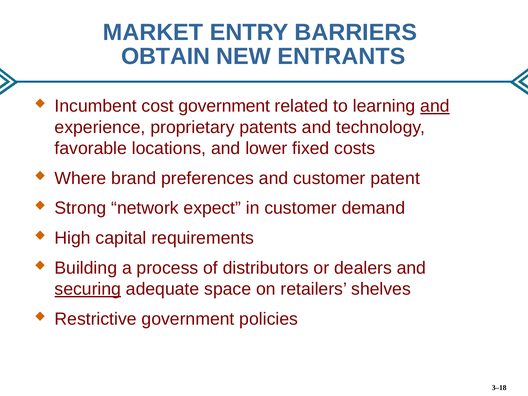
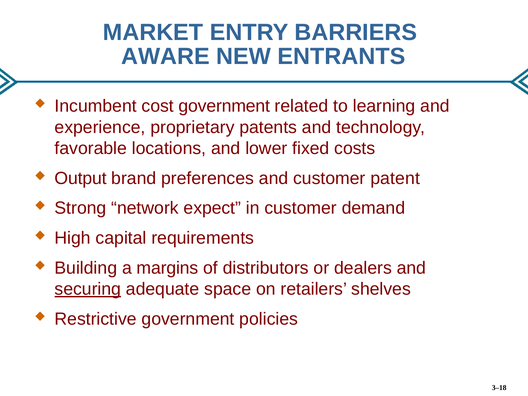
OBTAIN: OBTAIN -> AWARE
and at (435, 106) underline: present -> none
Where: Where -> Output
process: process -> margins
